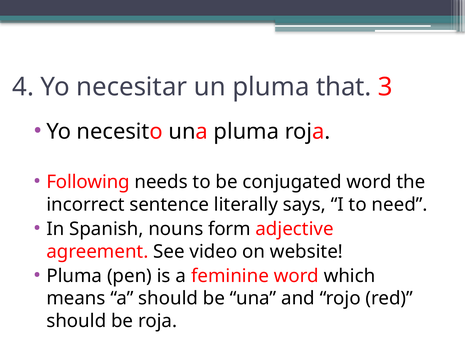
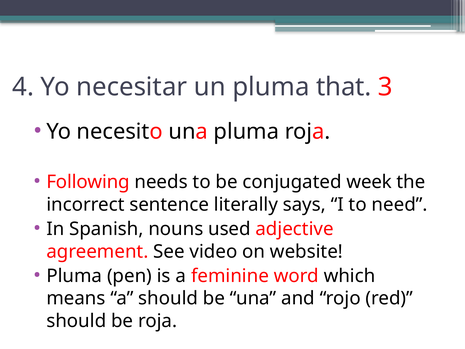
conjugated word: word -> week
form: form -> used
